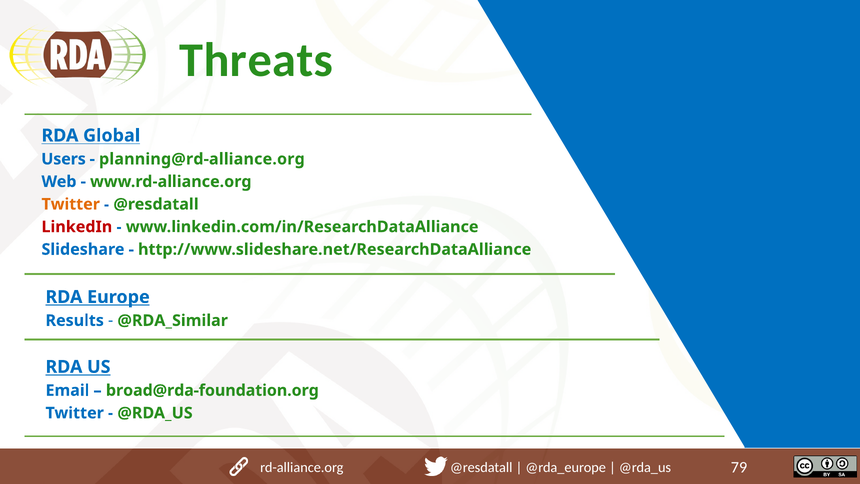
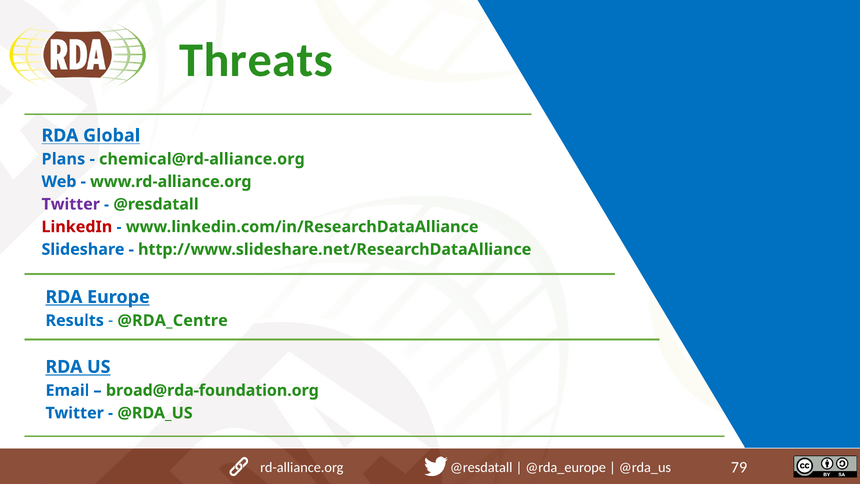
Users: Users -> Plans
planning@rd-alliance.org: planning@rd-alliance.org -> chemical@rd-alliance.org
Twitter at (71, 204) colour: orange -> purple
@RDA_Similar: @RDA_Similar -> @RDA_Centre
